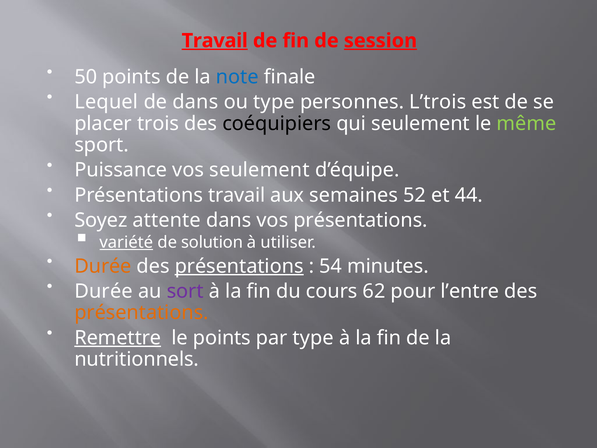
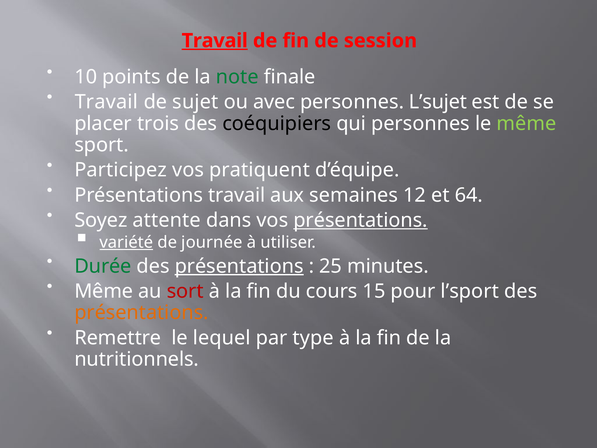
session underline: present -> none
50: 50 -> 10
note colour: blue -> green
Lequel at (106, 102): Lequel -> Travail
de dans: dans -> sujet
ou type: type -> avec
L’trois: L’trois -> L’sujet
qui seulement: seulement -> personnes
Puissance: Puissance -> Participez
vos seulement: seulement -> pratiquent
52: 52 -> 12
44: 44 -> 64
présentations at (361, 220) underline: none -> present
solution: solution -> journée
Durée at (103, 266) colour: orange -> green
54: 54 -> 25
Durée at (104, 291): Durée -> Même
sort colour: purple -> red
62: 62 -> 15
l’entre: l’entre -> l’sport
Remettre underline: present -> none
le points: points -> lequel
